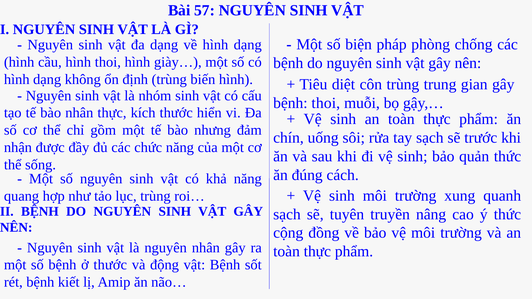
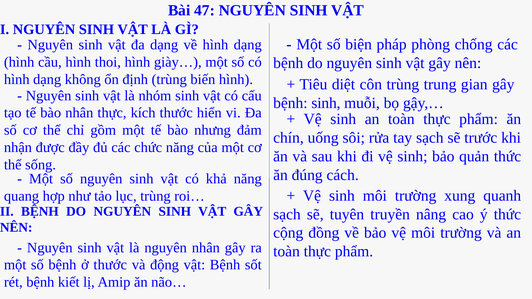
57: 57 -> 47
bệnh thoi: thoi -> sinh
